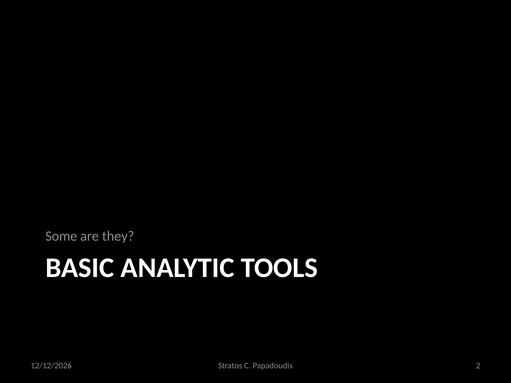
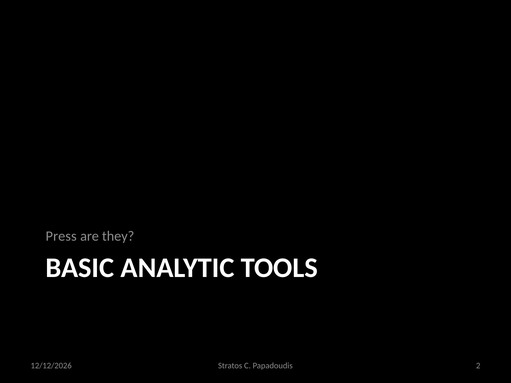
Some: Some -> Press
